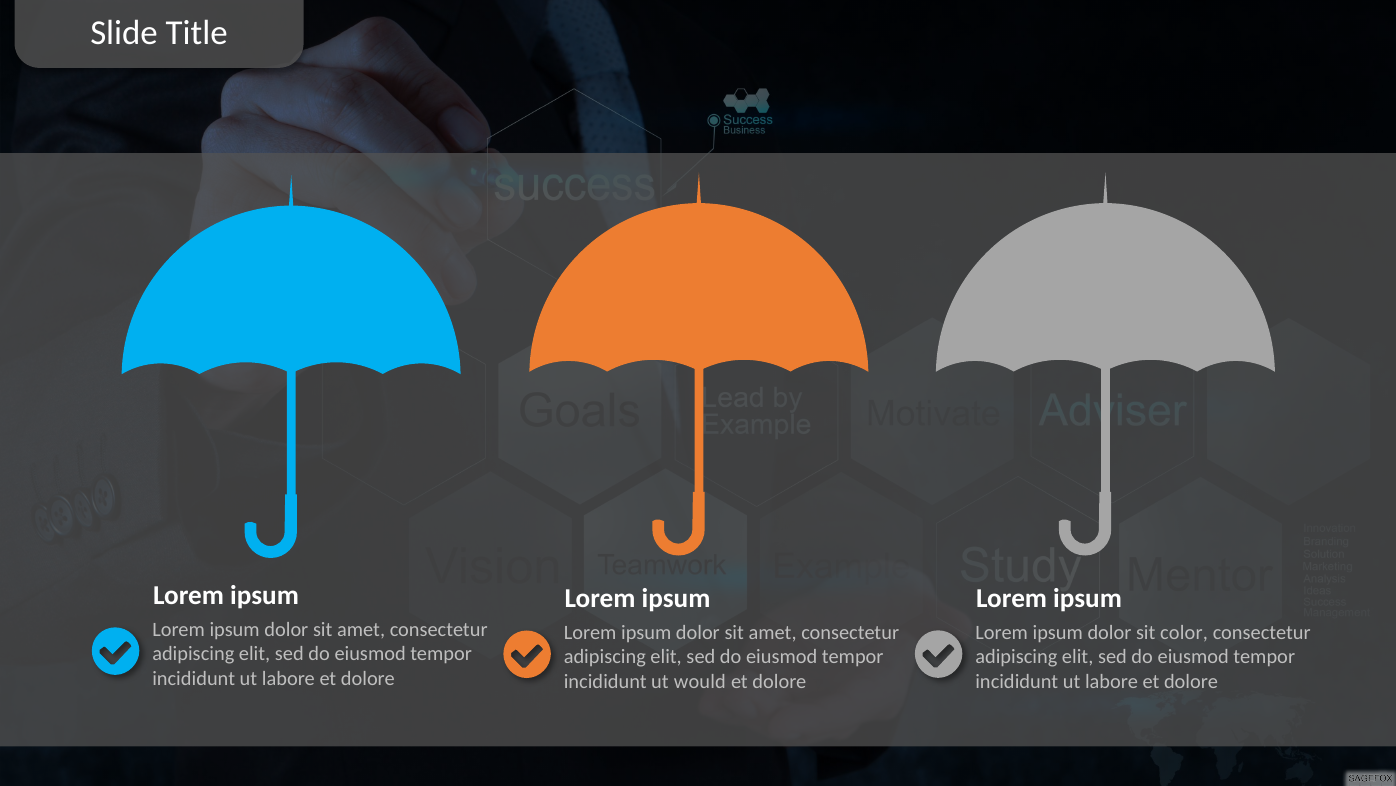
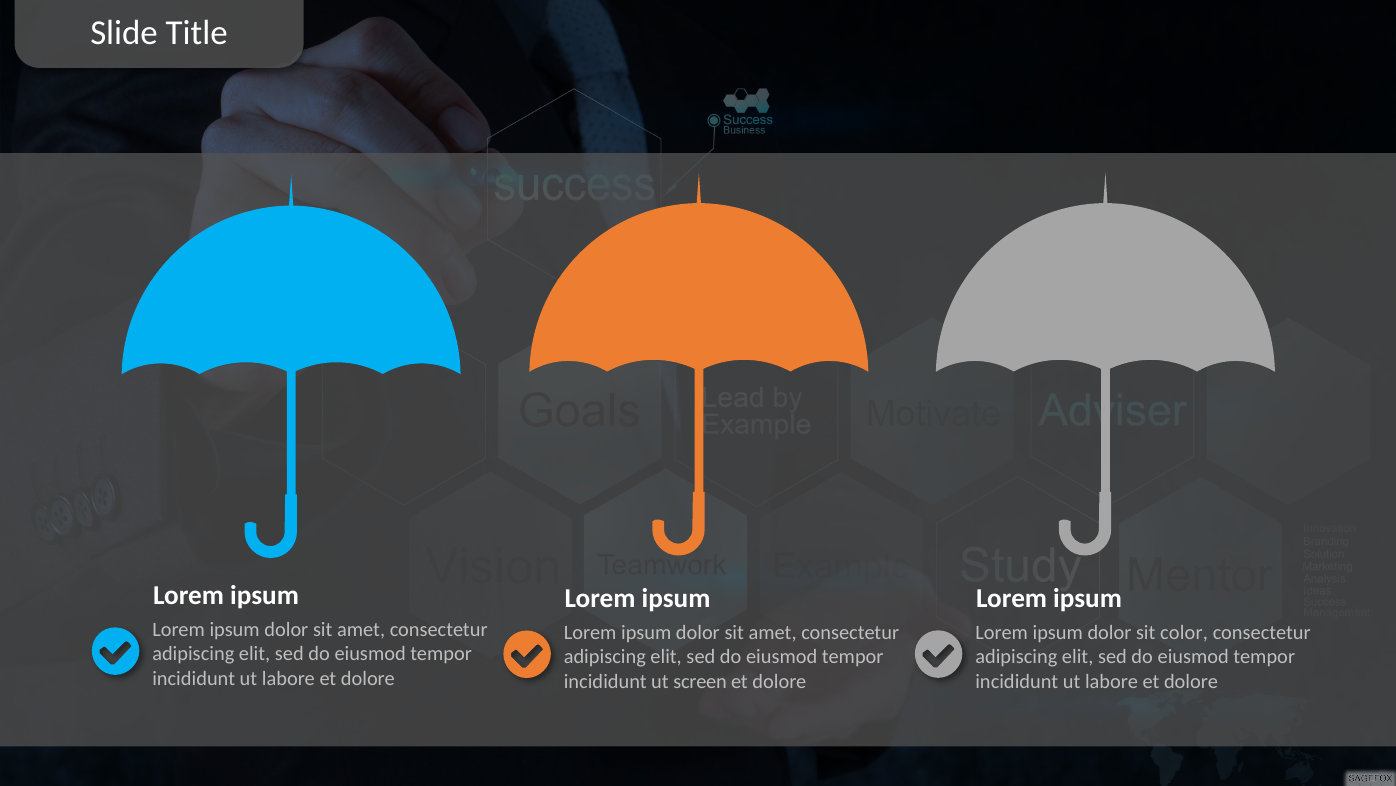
would: would -> screen
